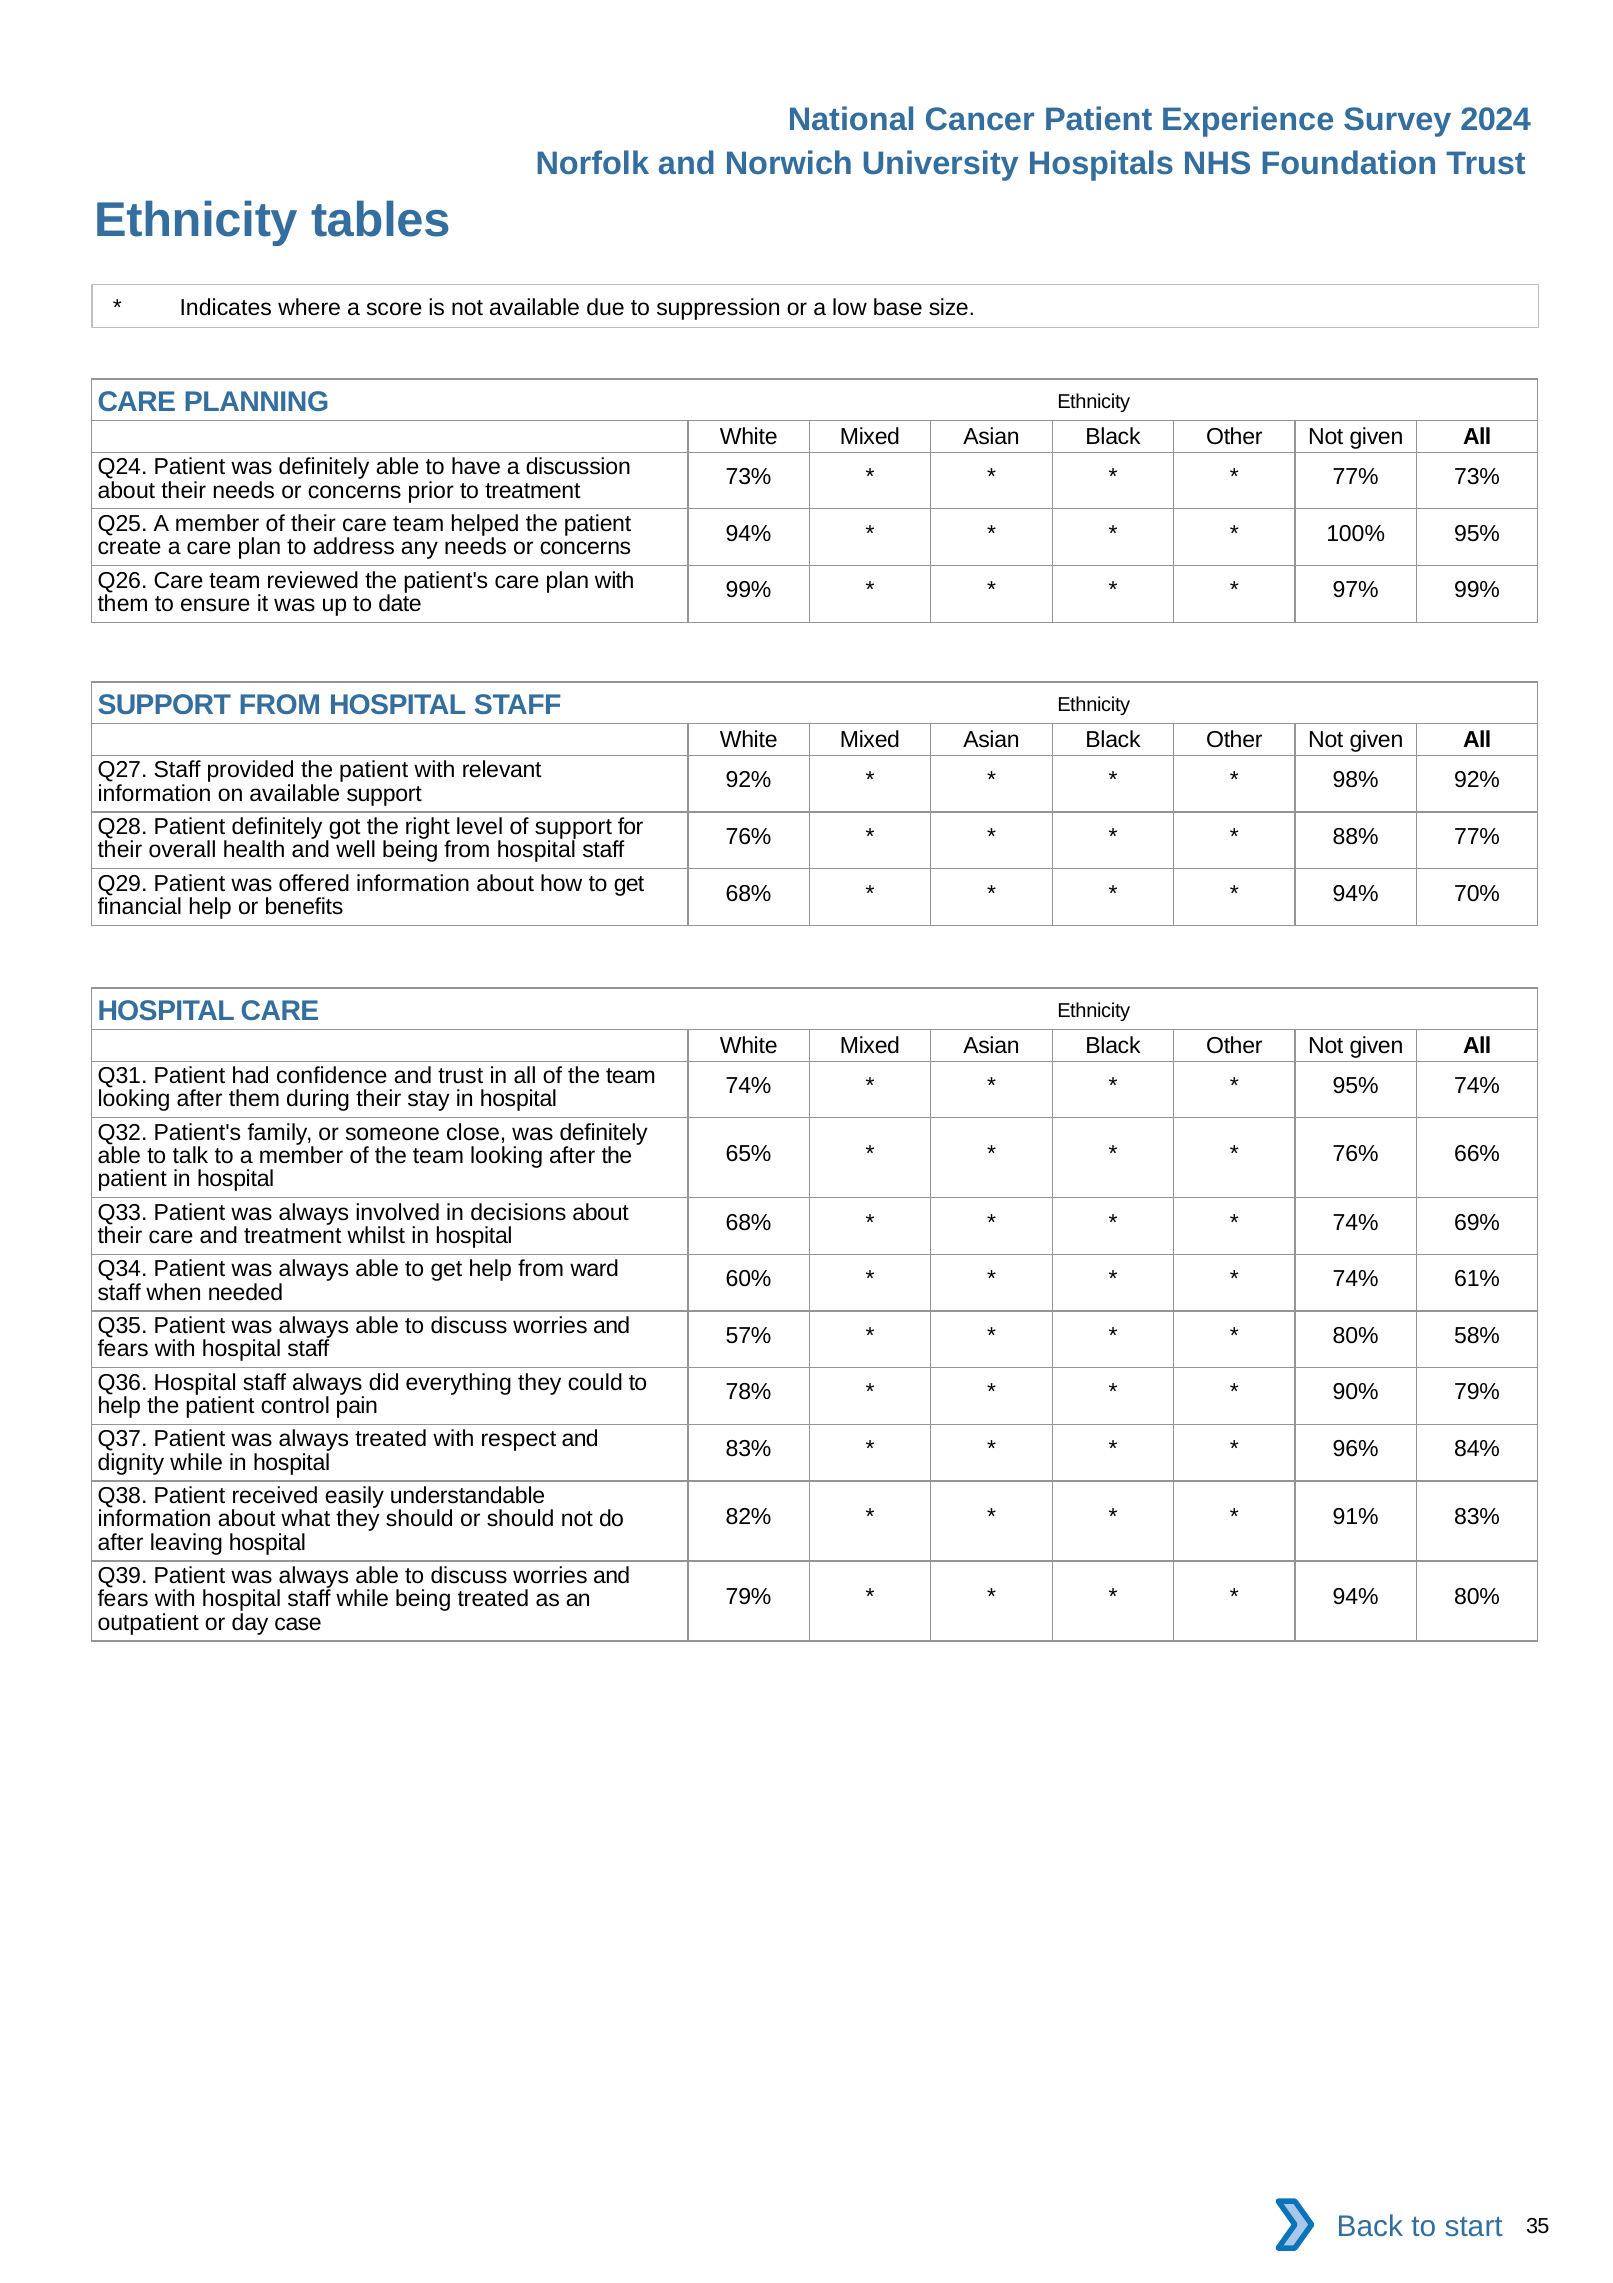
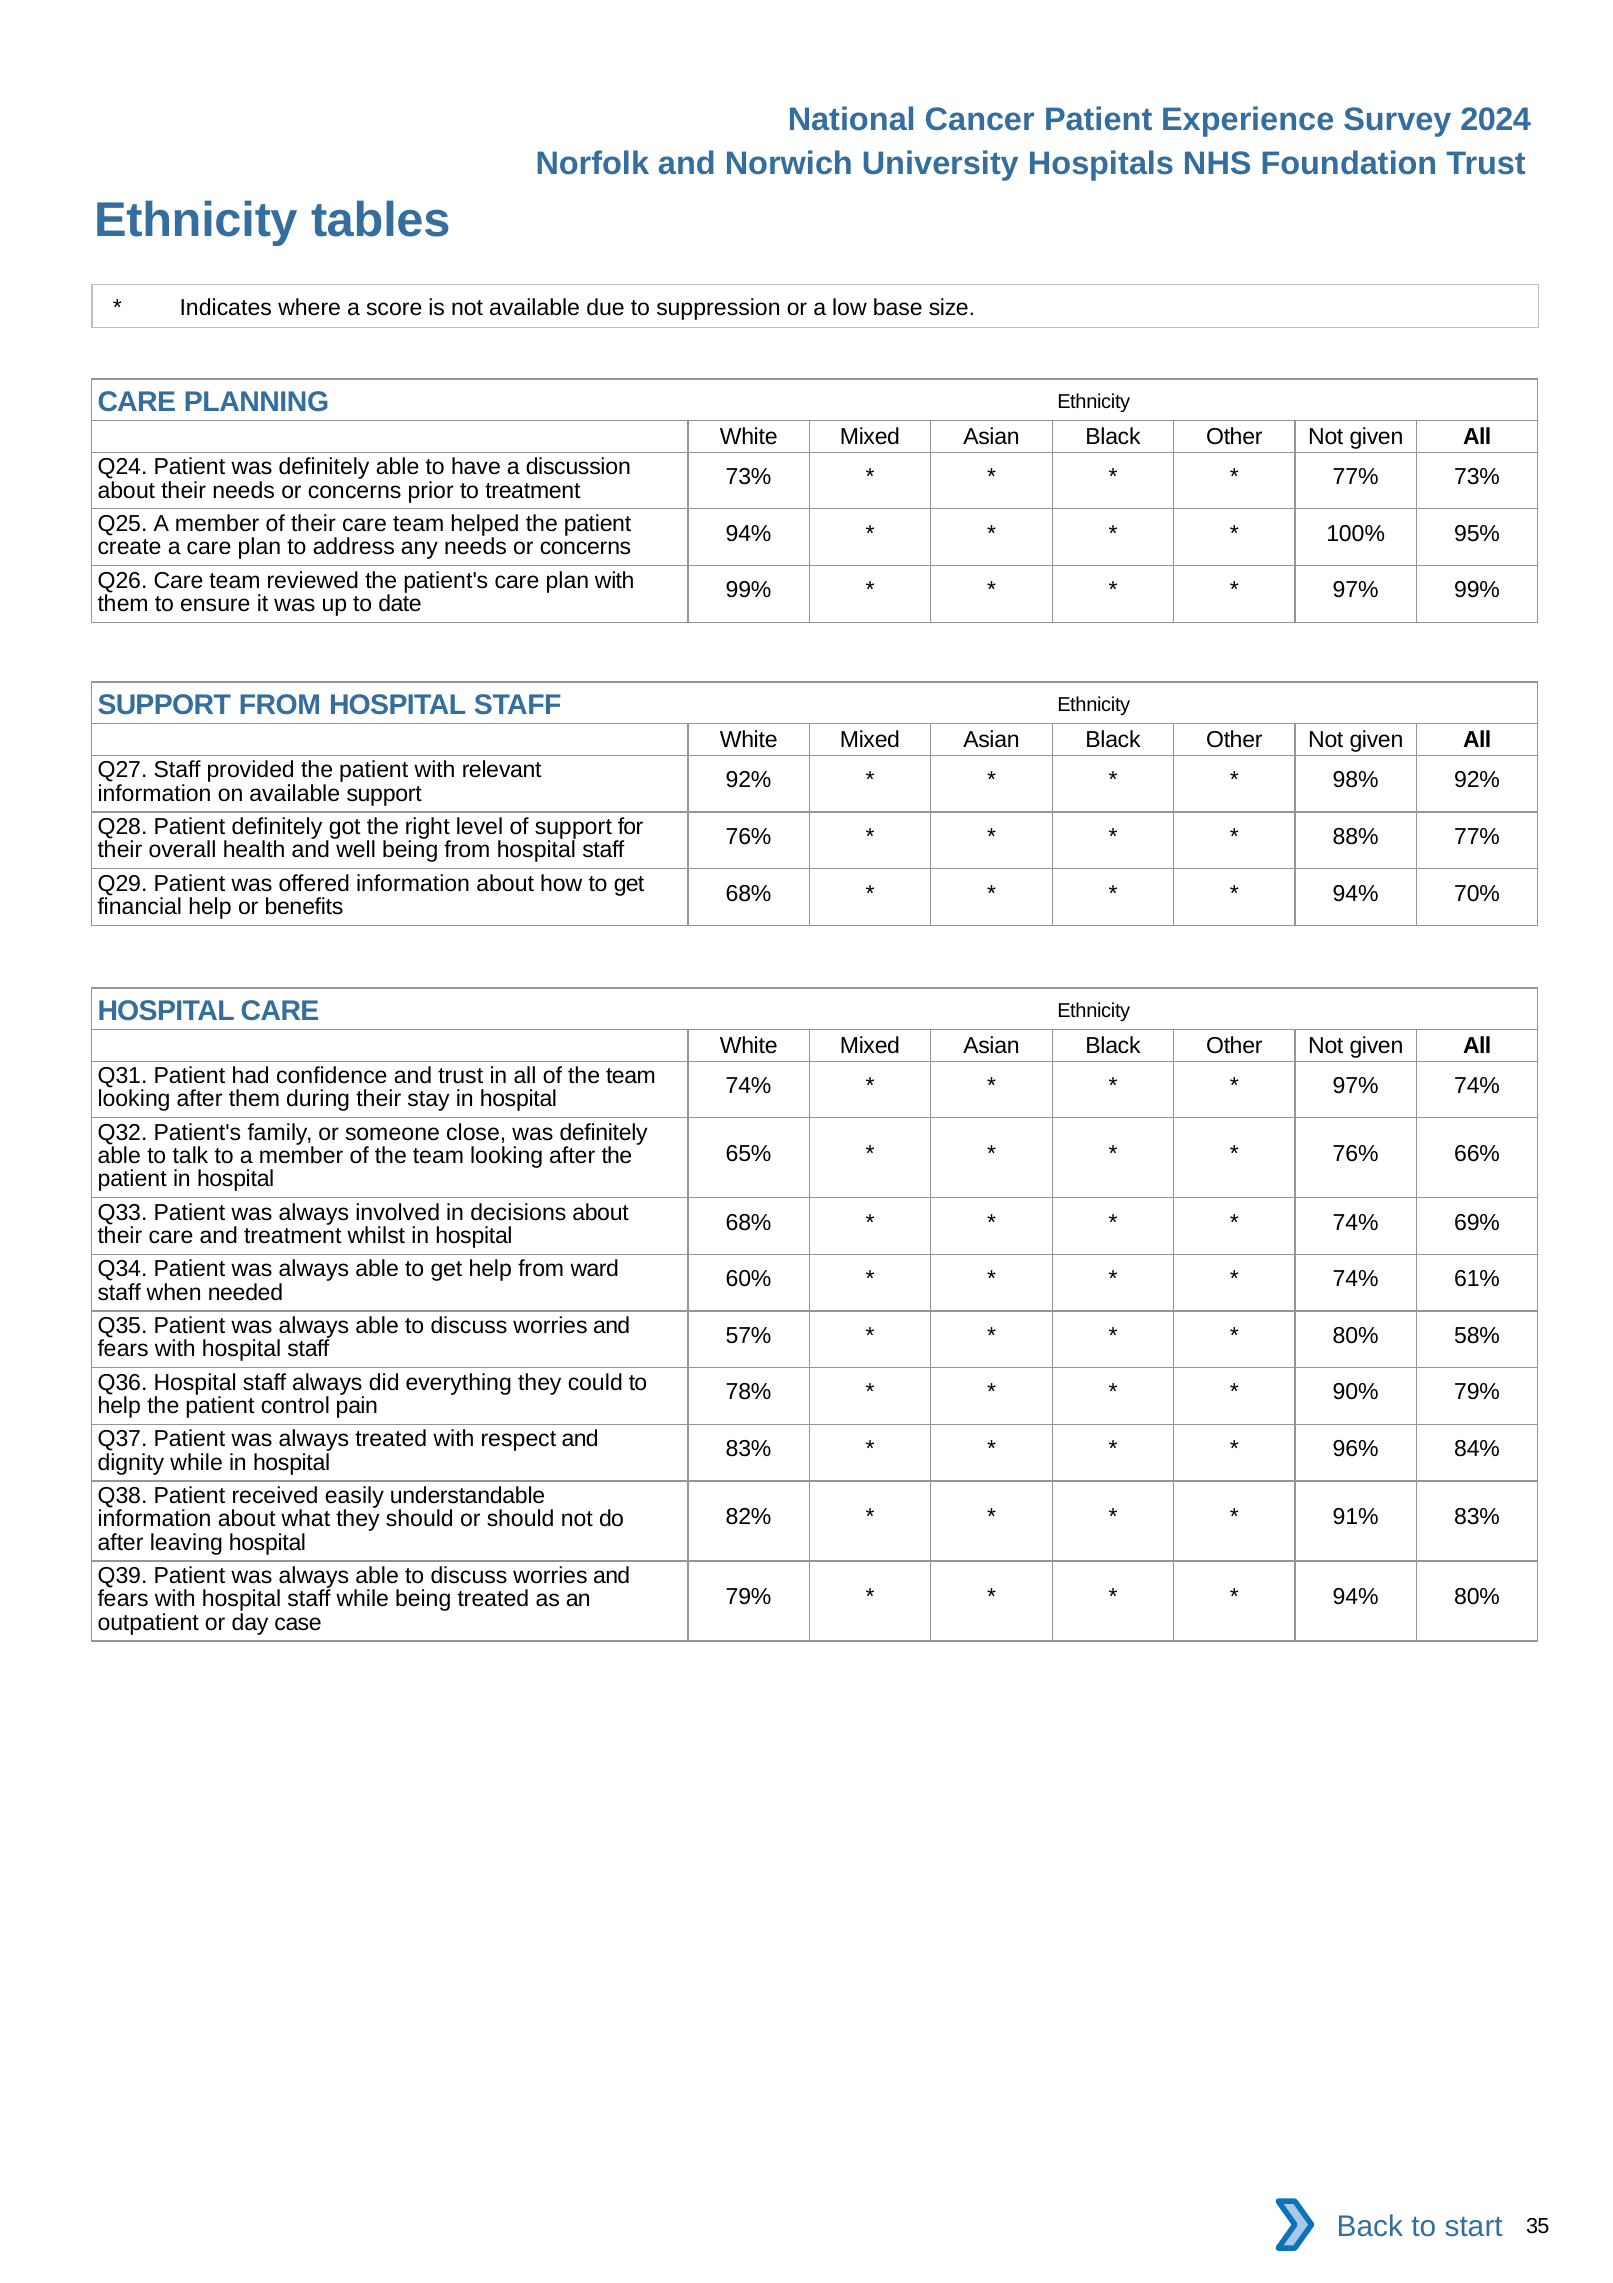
95% at (1356, 1086): 95% -> 97%
